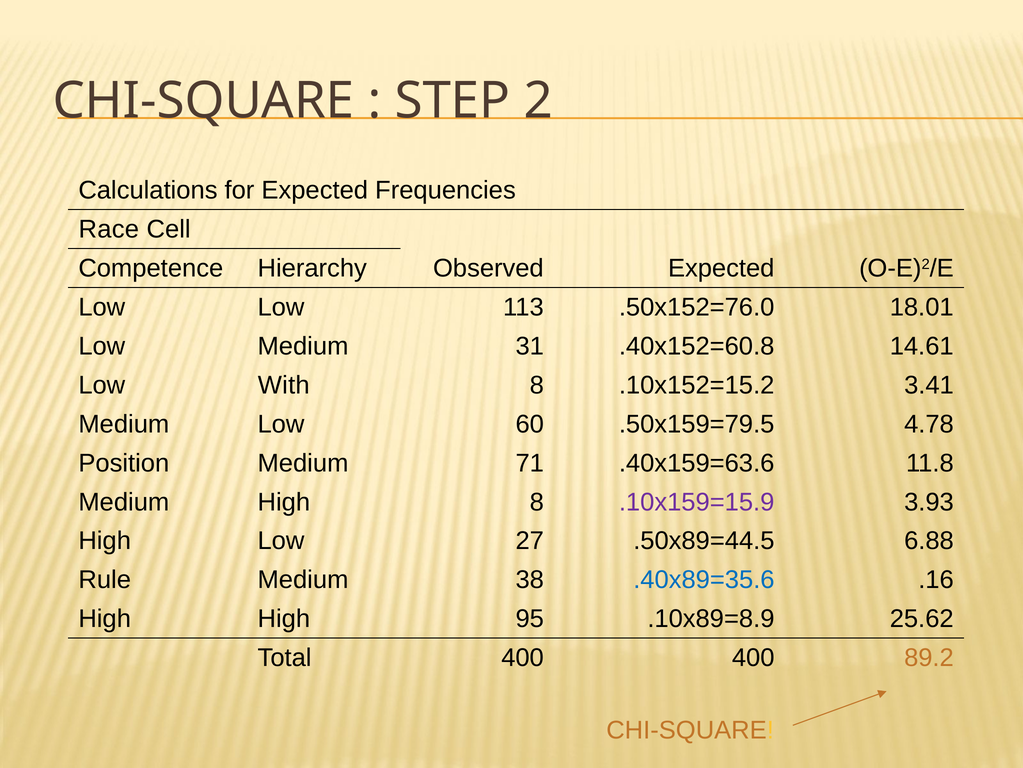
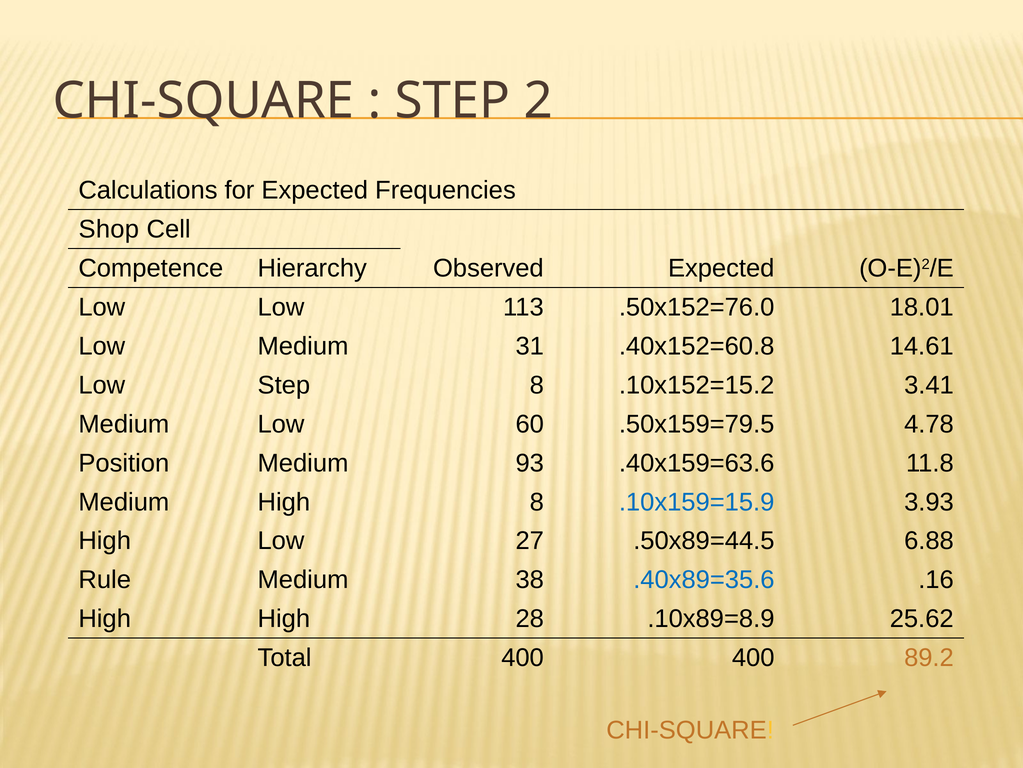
Race: Race -> Shop
Low With: With -> Step
71: 71 -> 93
.10x159=15.9 colour: purple -> blue
95: 95 -> 28
